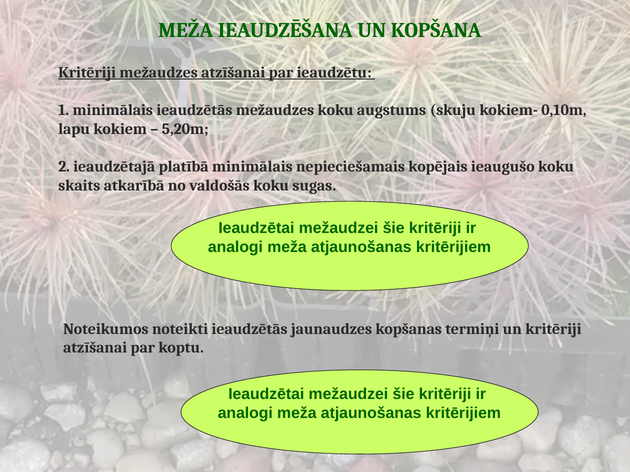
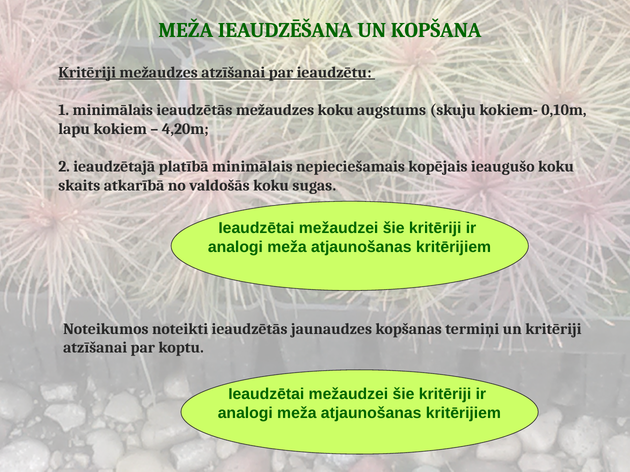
5,20m: 5,20m -> 4,20m
